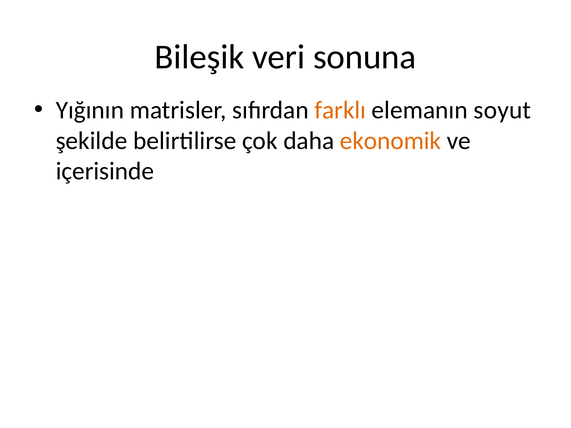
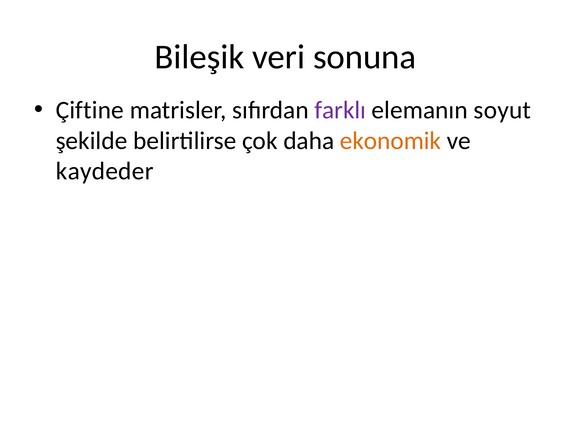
Yığının: Yığının -> Çiftine
farklı colour: orange -> purple
içerisinde: içerisinde -> kaydeder
